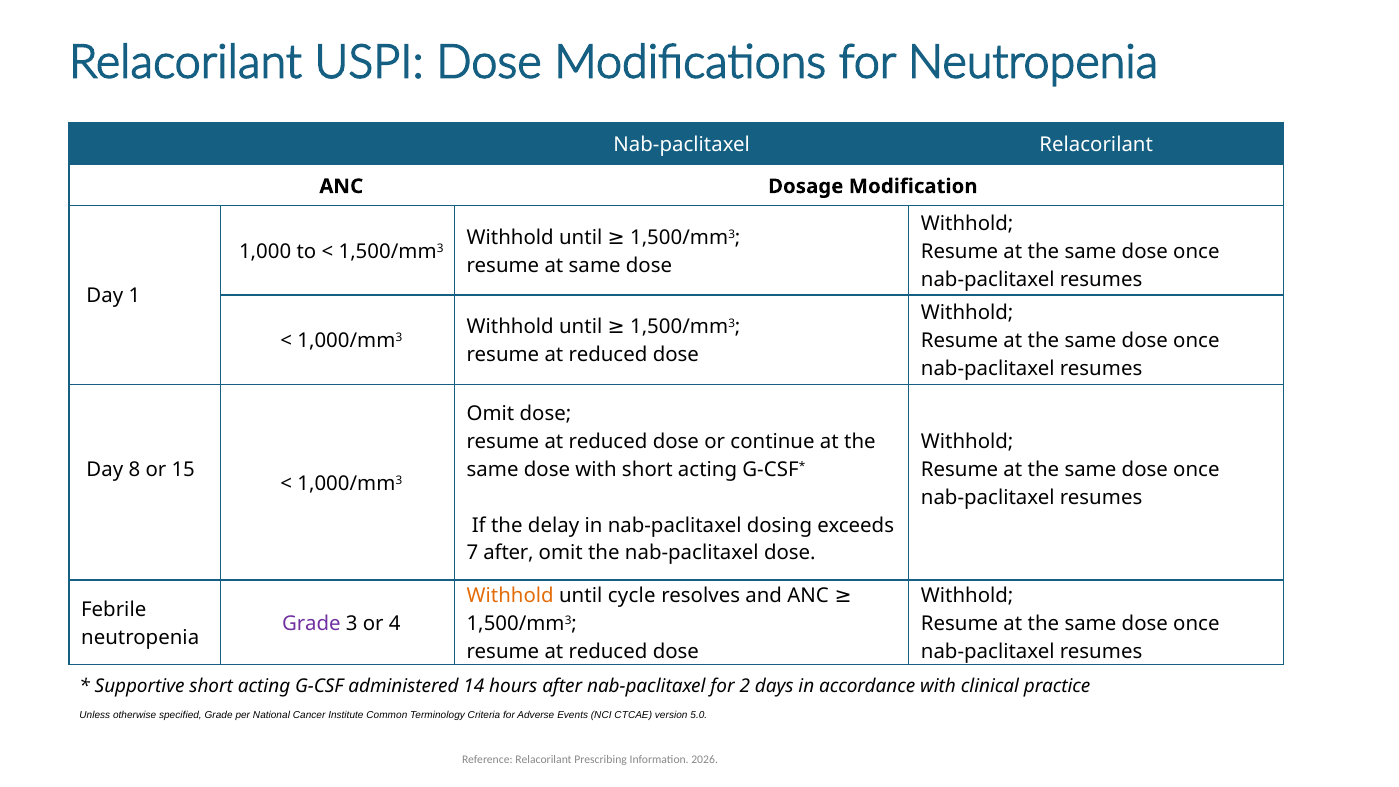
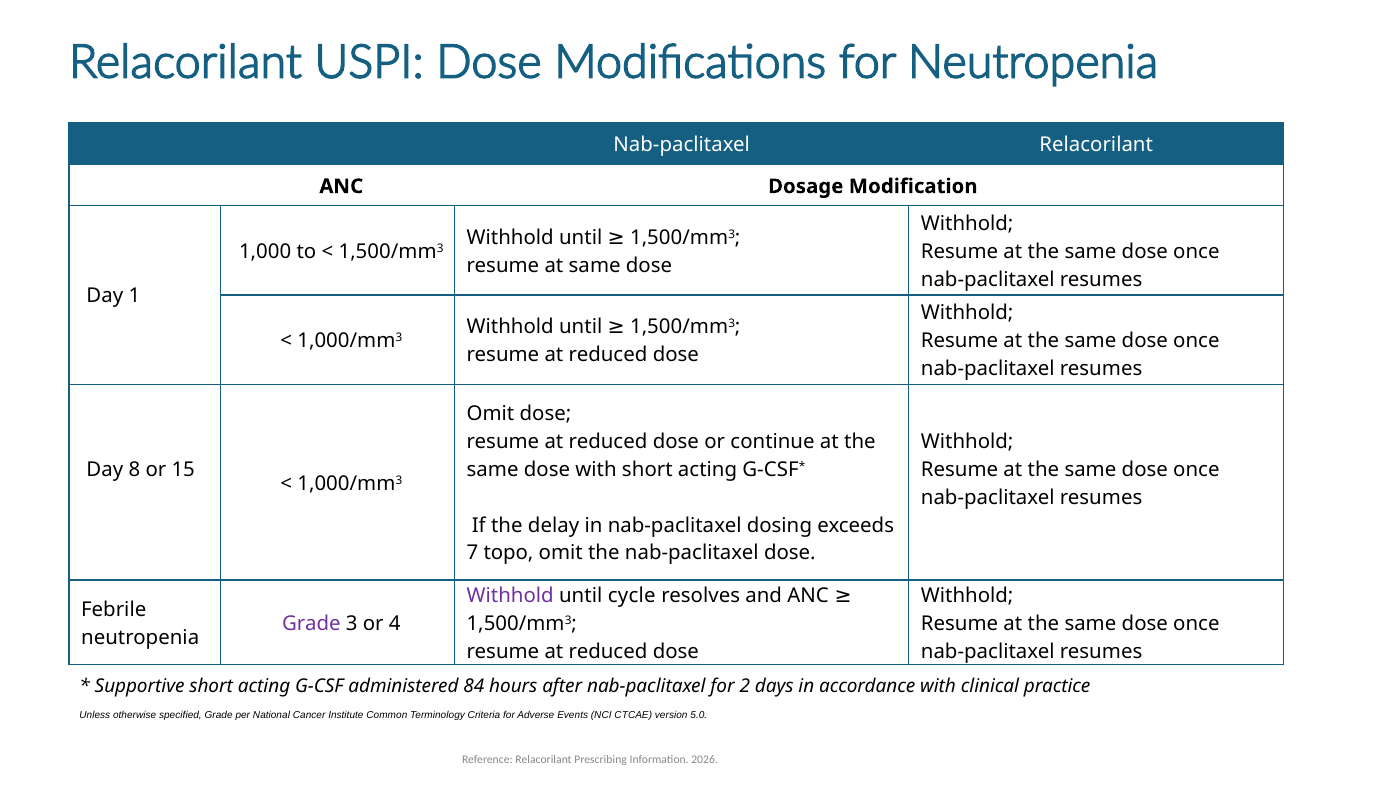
7 after: after -> topo
Withhold at (510, 596) colour: orange -> purple
14: 14 -> 84
